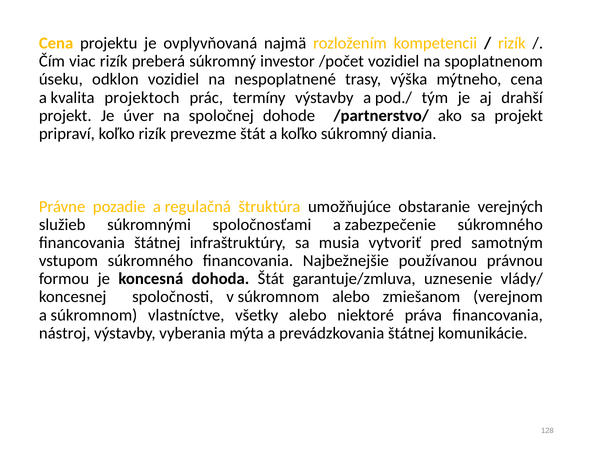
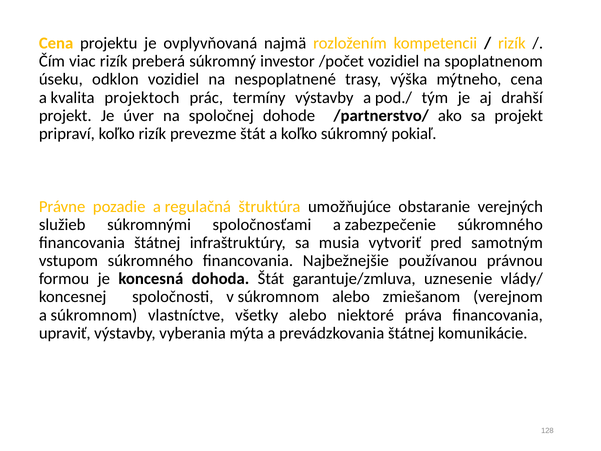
diania: diania -> pokiaľ
nástroj: nástroj -> upraviť
